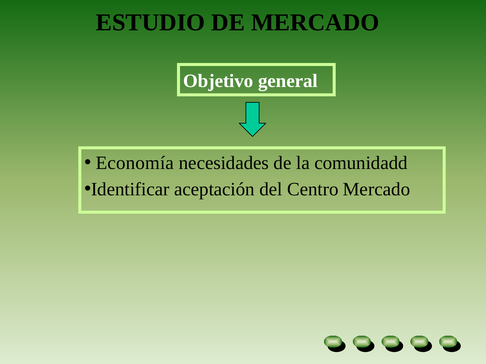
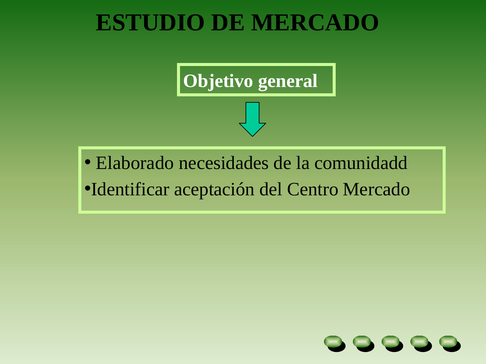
Economía: Economía -> Elaborado
